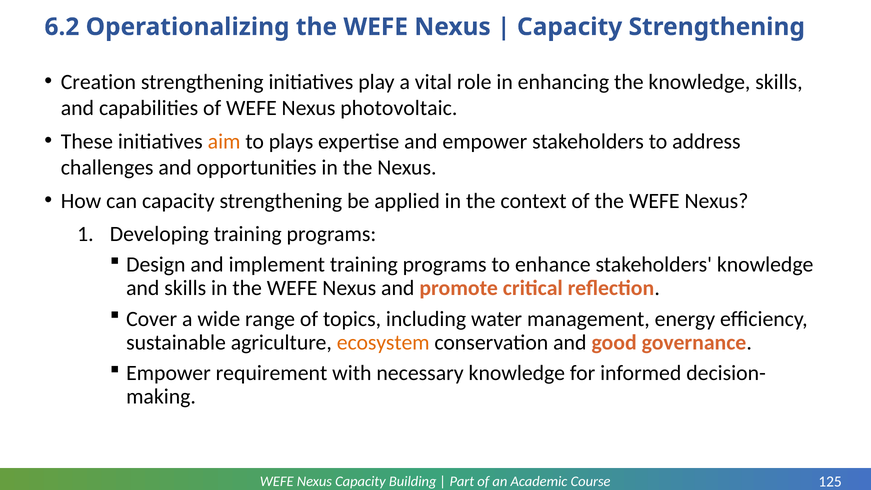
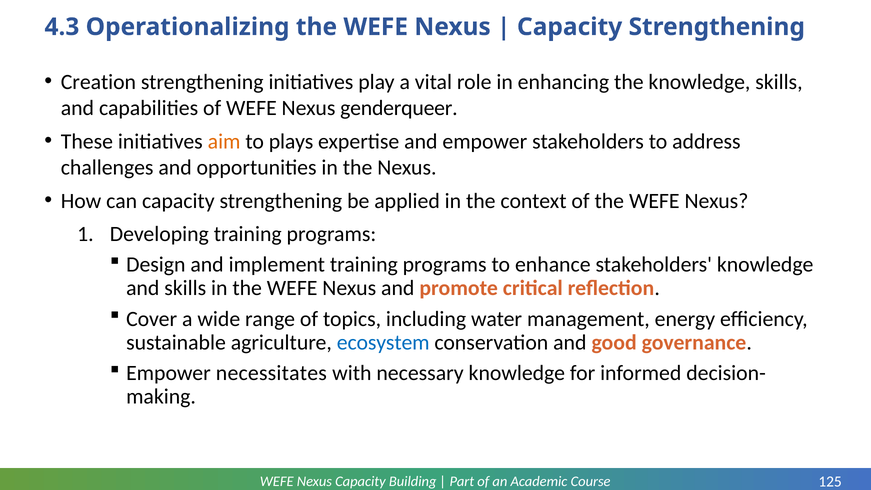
6.2: 6.2 -> 4.3
photovoltaic: photovoltaic -> genderqueer
ecosystem colour: orange -> blue
requirement: requirement -> necessitates
